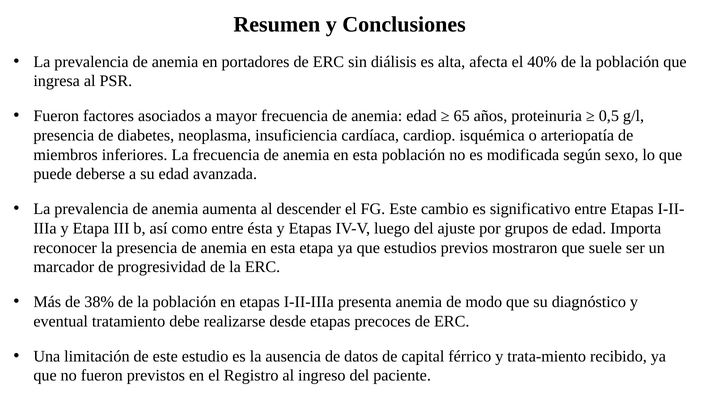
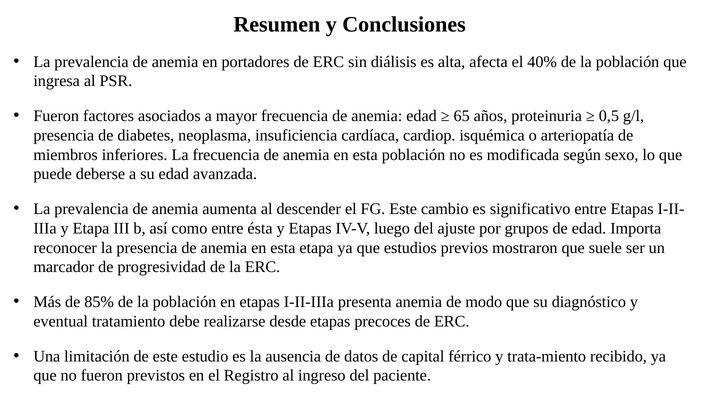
38%: 38% -> 85%
